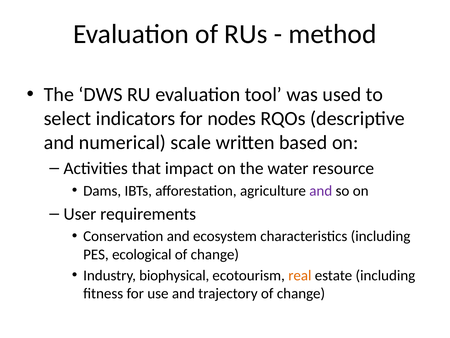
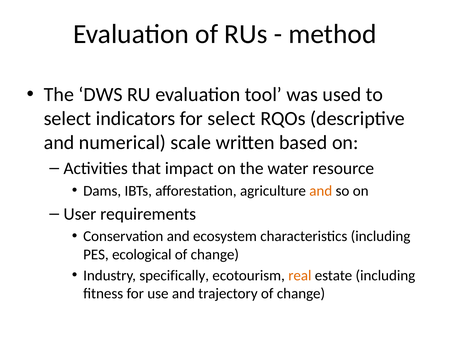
for nodes: nodes -> select
and at (321, 191) colour: purple -> orange
biophysical: biophysical -> specifically
